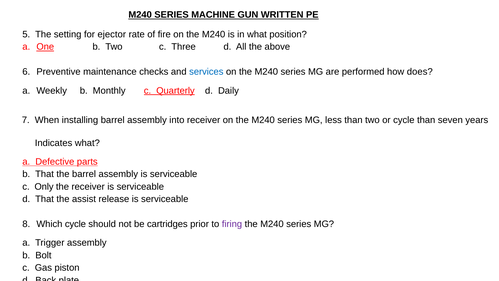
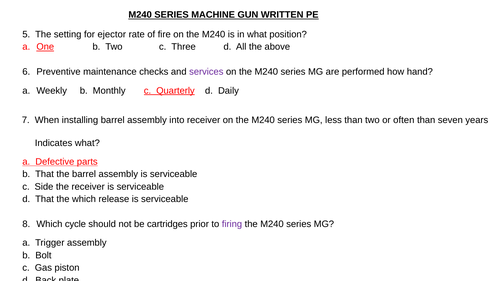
services colour: blue -> purple
does: does -> hand
or cycle: cycle -> often
Only: Only -> Side
the assist: assist -> which
